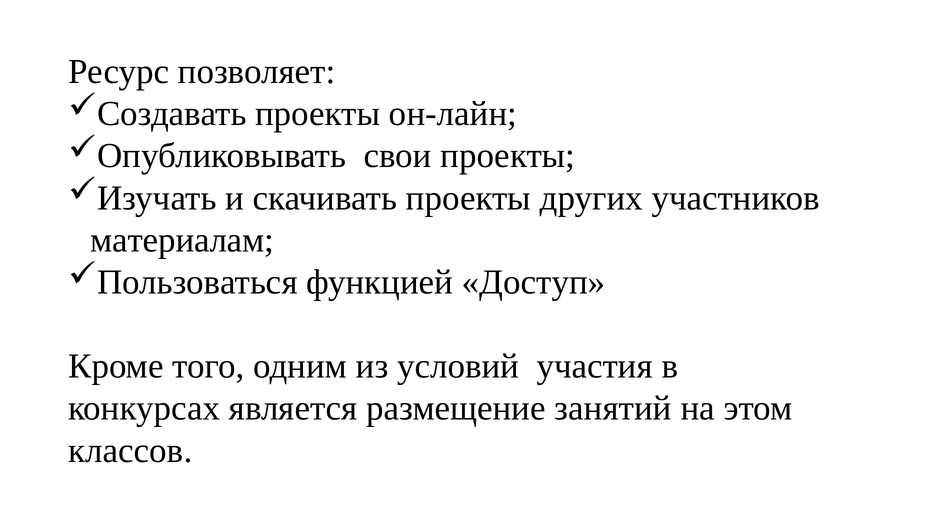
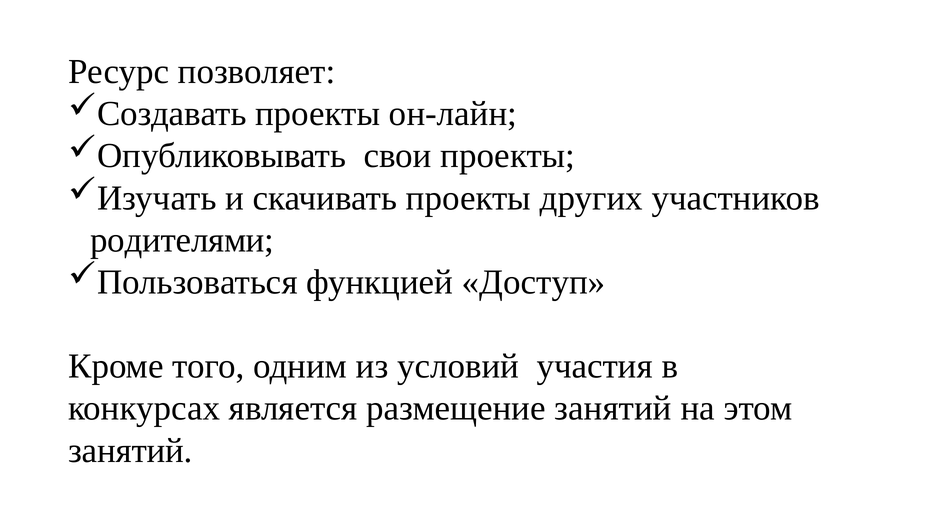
материалам: материалам -> родителями
классов at (130, 450): классов -> занятий
